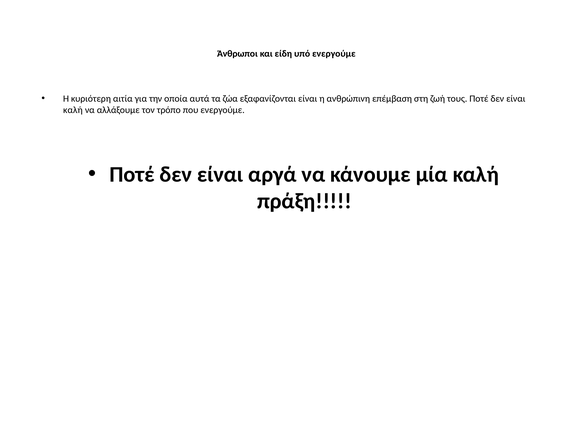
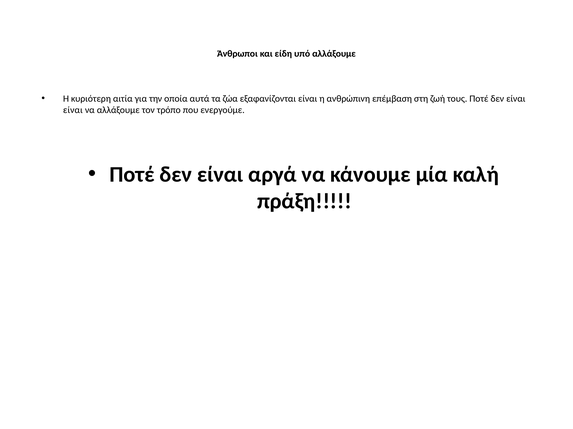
υπό ενεργούμε: ενεργούμε -> αλλάξουμε
καλή at (73, 110): καλή -> είναι
